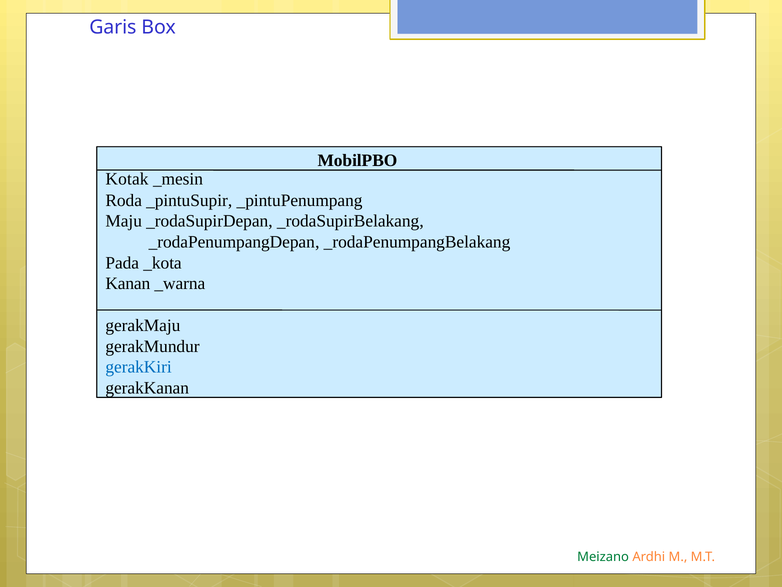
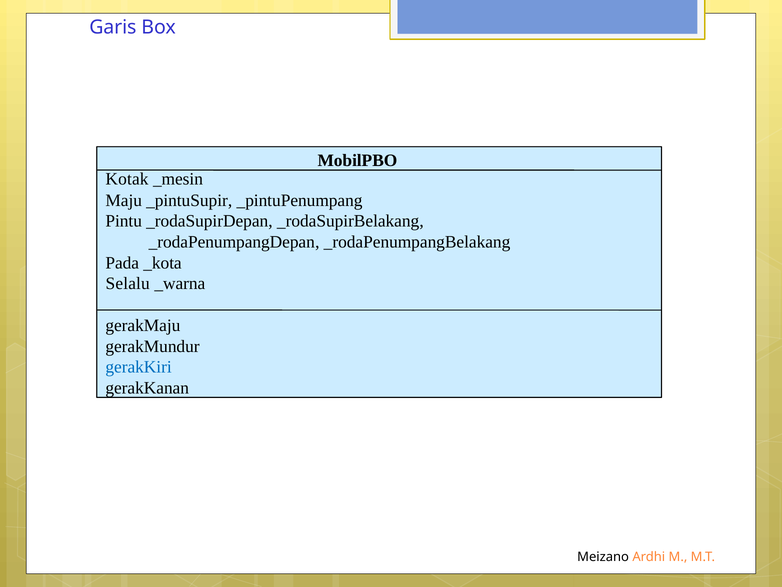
Roda: Roda -> Maju
Maju: Maju -> Pintu
Kanan: Kanan -> Selalu
Meizano colour: green -> black
